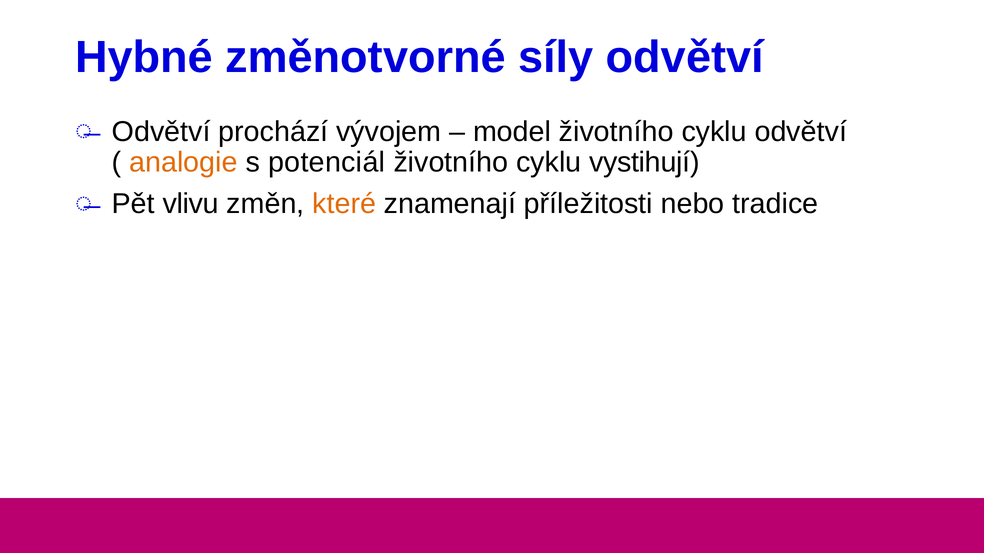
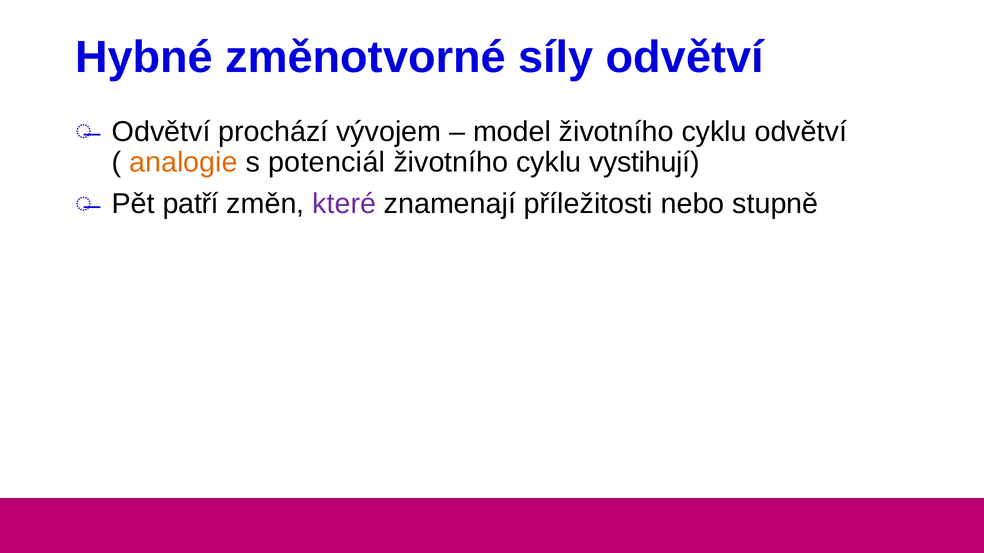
vlivu: vlivu -> patří
které colour: orange -> purple
tradice: tradice -> stupně
